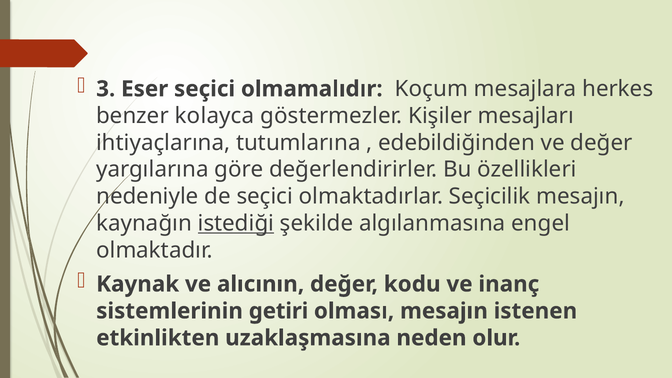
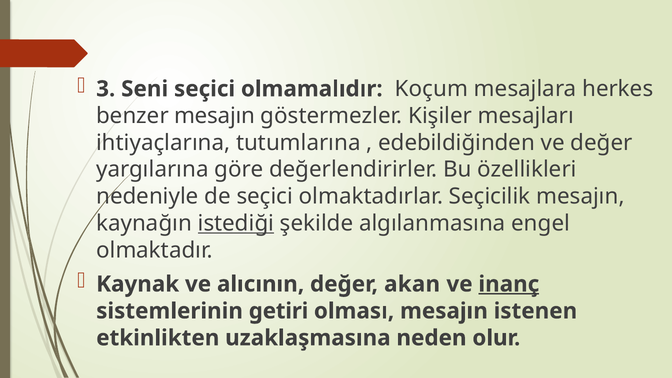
Eser: Eser -> Seni
benzer kolayca: kolayca -> mesajın
kodu: kodu -> akan
inanç underline: none -> present
